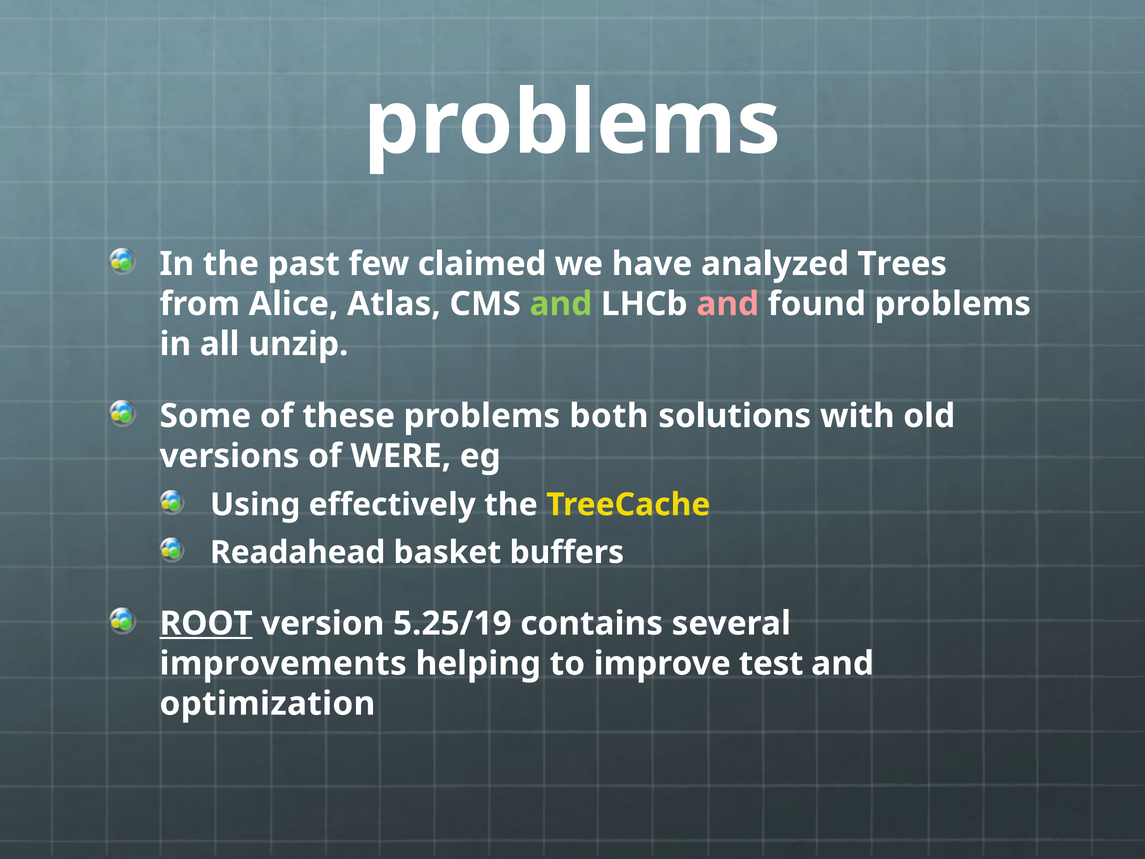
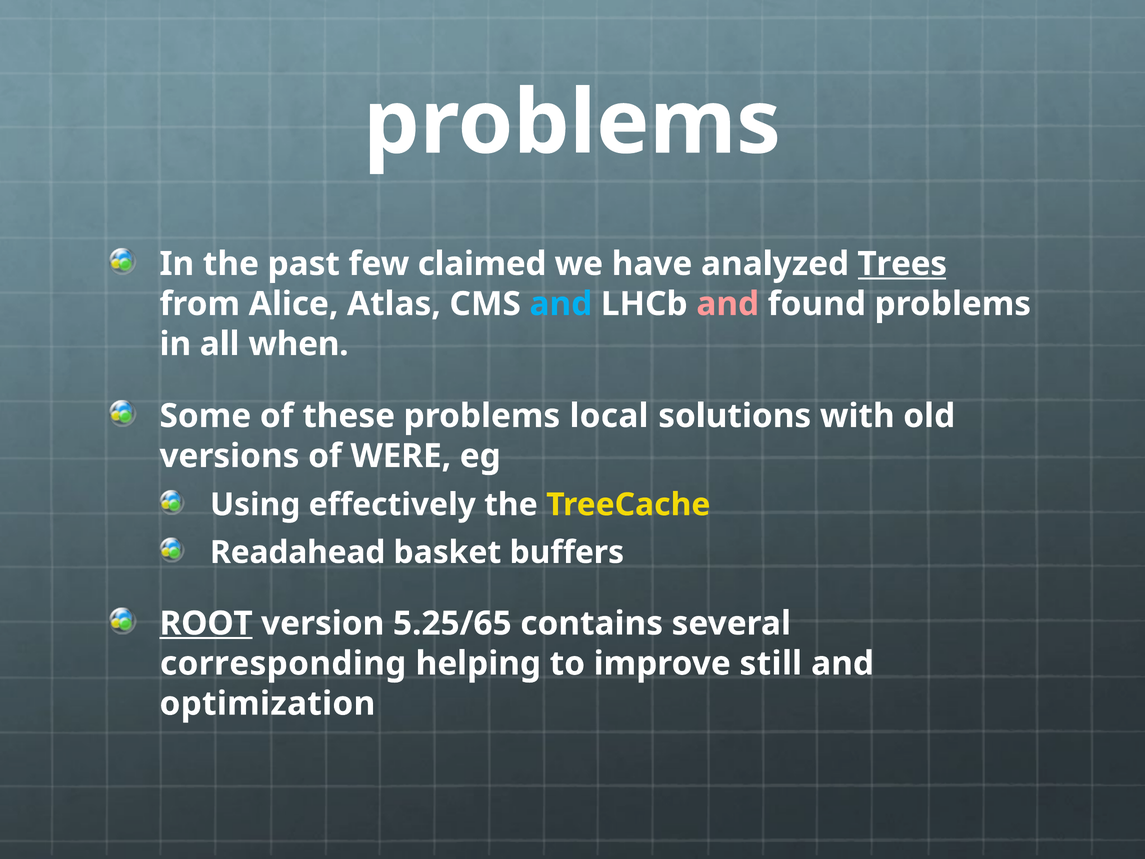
Trees underline: none -> present
and at (561, 304) colour: light green -> light blue
unzip: unzip -> when
both: both -> local
5.25/19: 5.25/19 -> 5.25/65
improvements: improvements -> corresponding
test: test -> still
